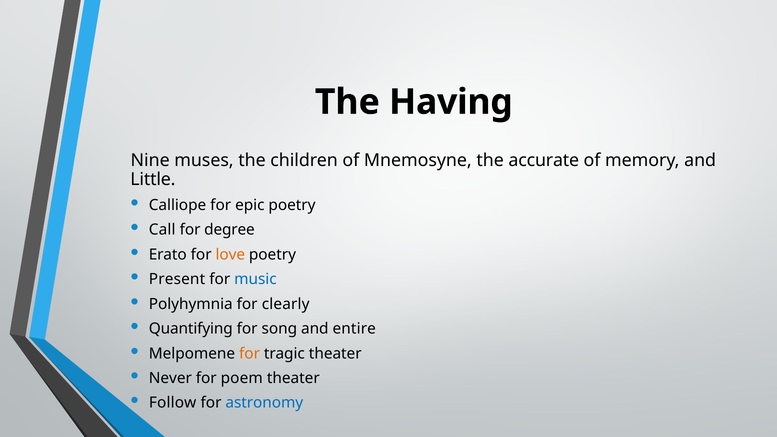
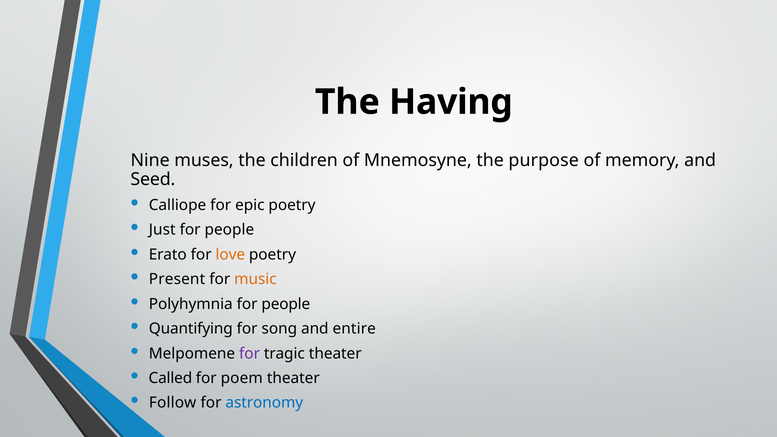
accurate: accurate -> purpose
Little: Little -> Seed
Call: Call -> Just
degree at (229, 230): degree -> people
music colour: blue -> orange
Polyhymnia for clearly: clearly -> people
for at (250, 353) colour: orange -> purple
Never: Never -> Called
